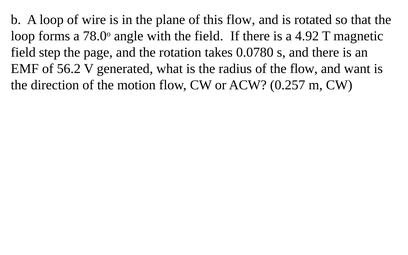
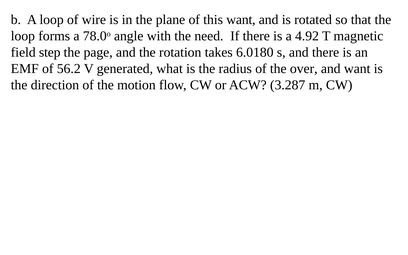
this flow: flow -> want
the field: field -> need
0.0780: 0.0780 -> 6.0180
the flow: flow -> over
0.257: 0.257 -> 3.287
